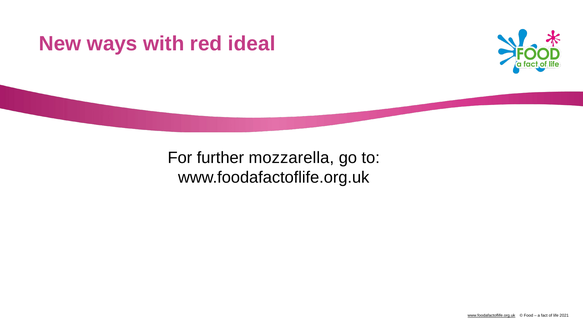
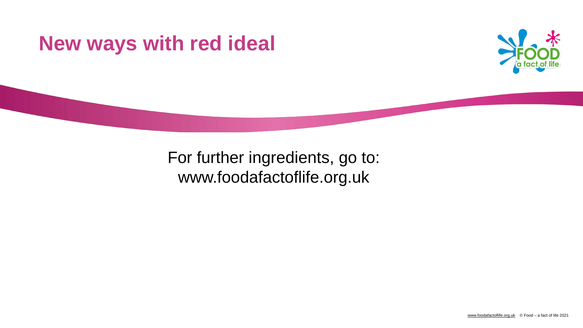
mozzarella: mozzarella -> ingredients
